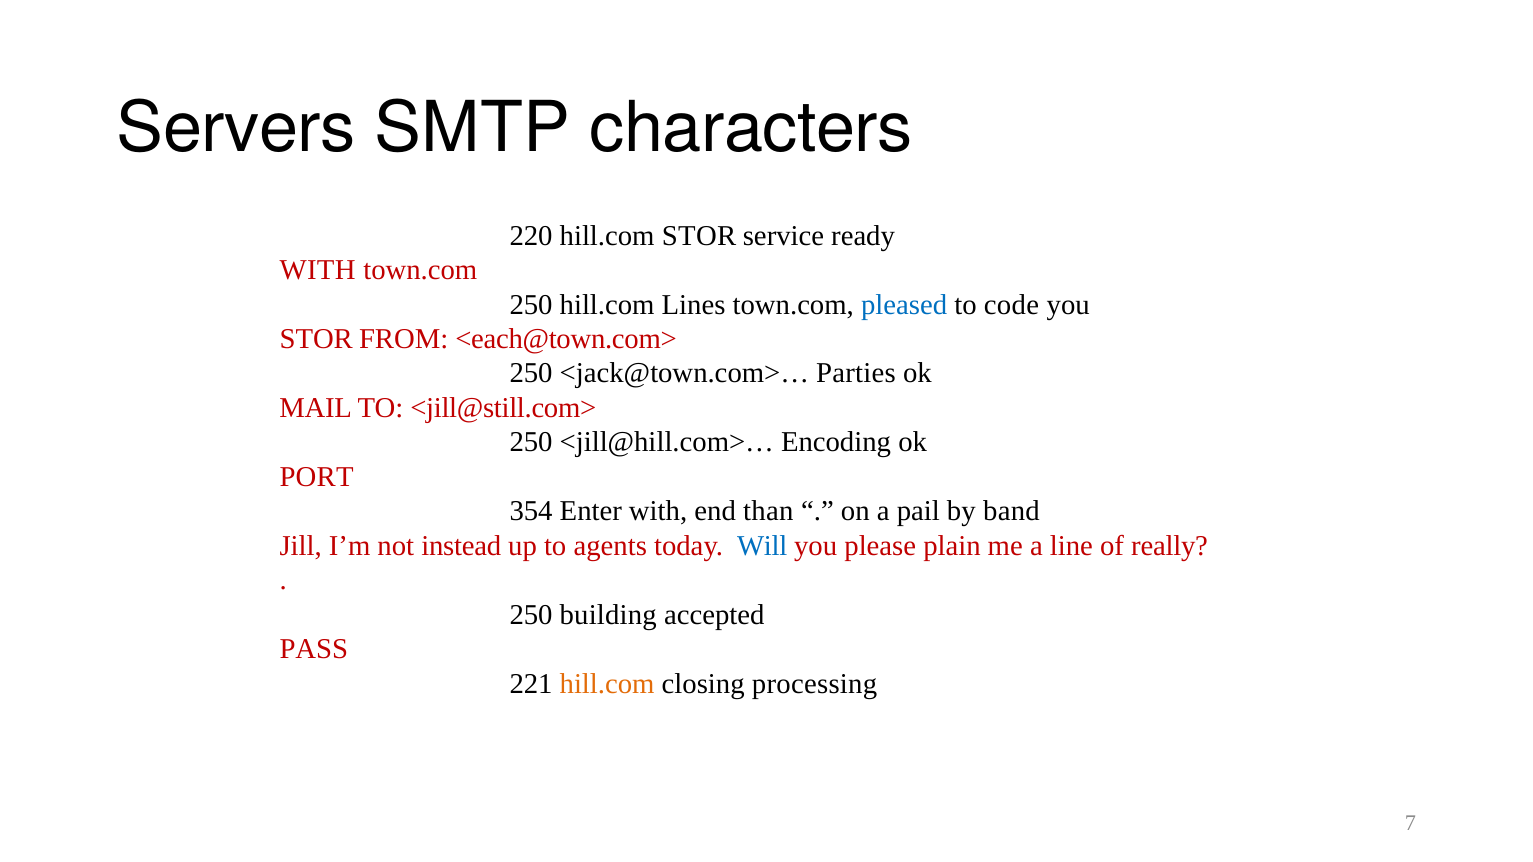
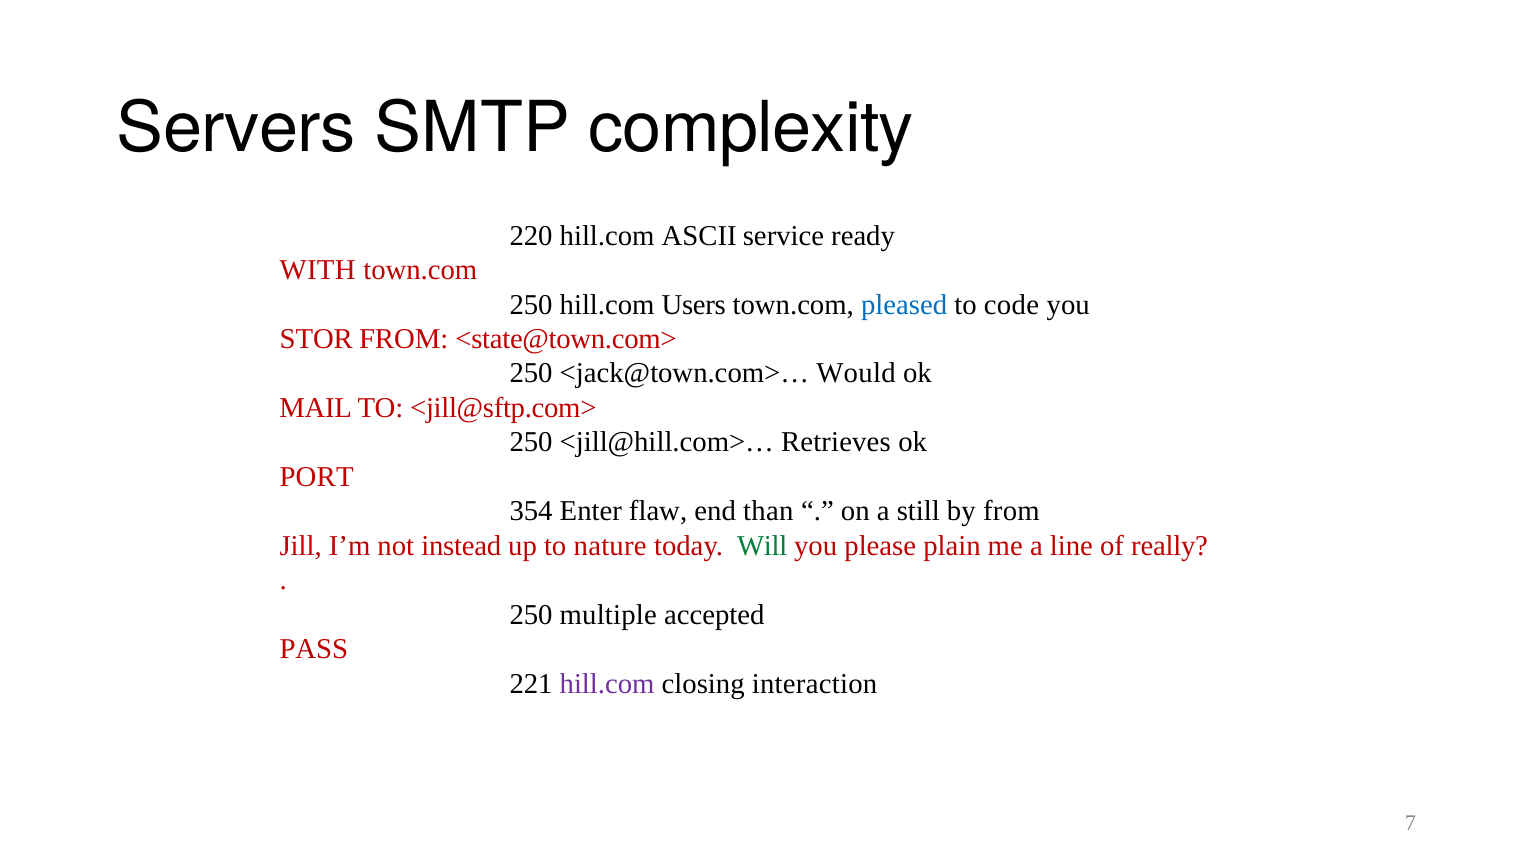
characters: characters -> complexity
hill.com STOR: STOR -> ASCII
Lines: Lines -> Users
<each@town.com>: <each@town.com> -> <state@town.com>
Parties: Parties -> Would
<jill@still.com>: <jill@still.com> -> <jill@sftp.com>
Encoding: Encoding -> Retrieves
Enter with: with -> flaw
pail: pail -> still
by band: band -> from
agents: agents -> nature
Will colour: blue -> green
building: building -> multiple
hill.com at (607, 684) colour: orange -> purple
processing: processing -> interaction
